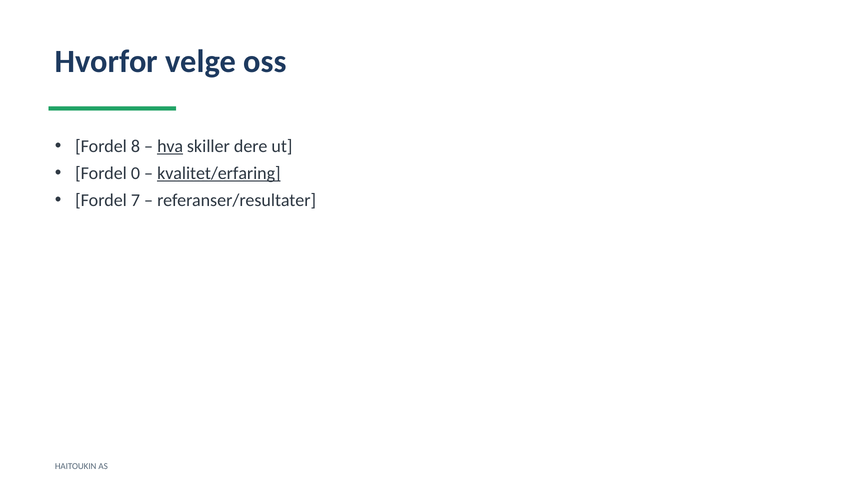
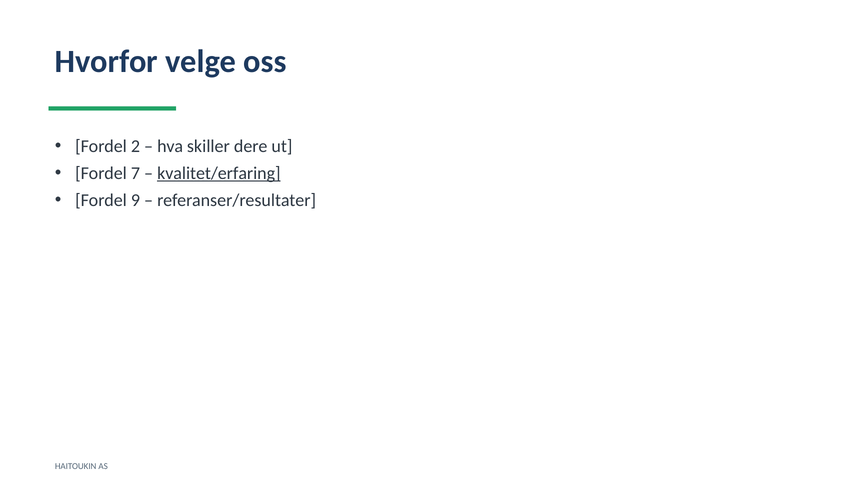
8: 8 -> 2
hva underline: present -> none
0: 0 -> 7
7: 7 -> 9
